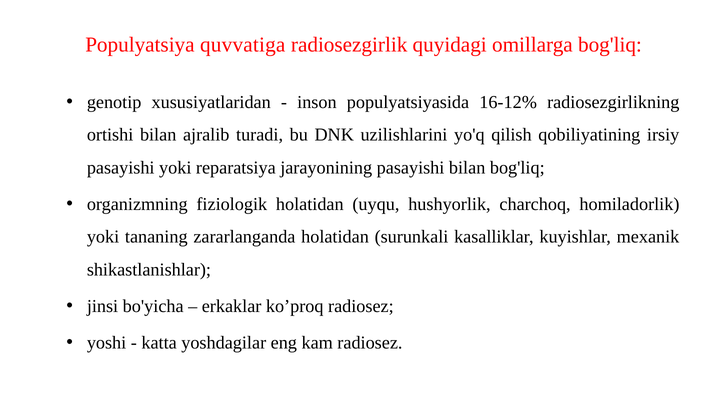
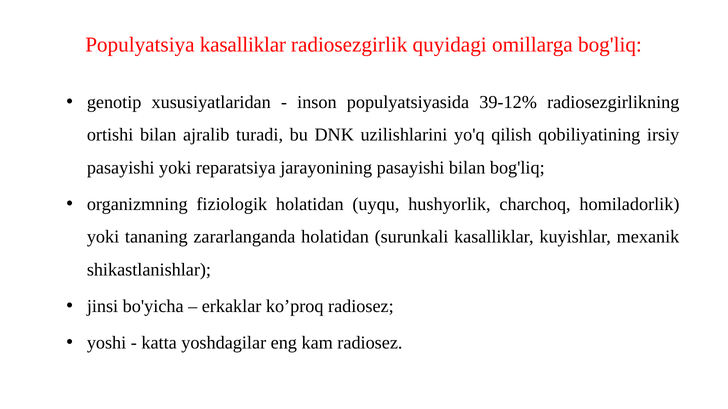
Populyatsiya quvvatiga: quvvatiga -> kasalliklar
16-12%: 16-12% -> 39-12%
